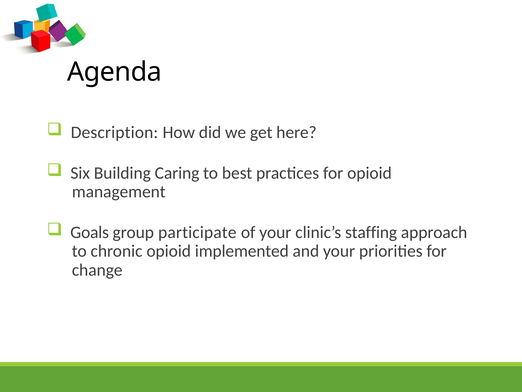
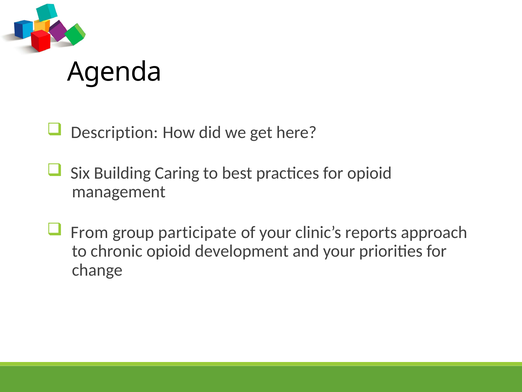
Goals: Goals -> From
staffing: staffing -> reports
implemented: implemented -> development
